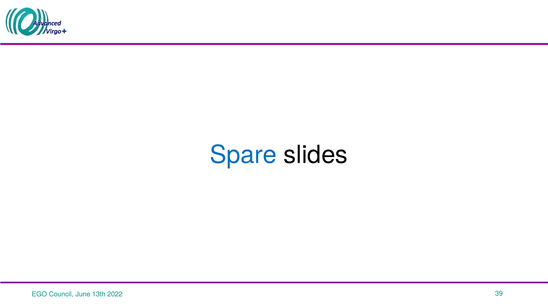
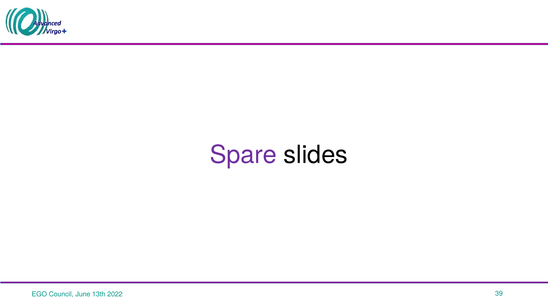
Spare colour: blue -> purple
